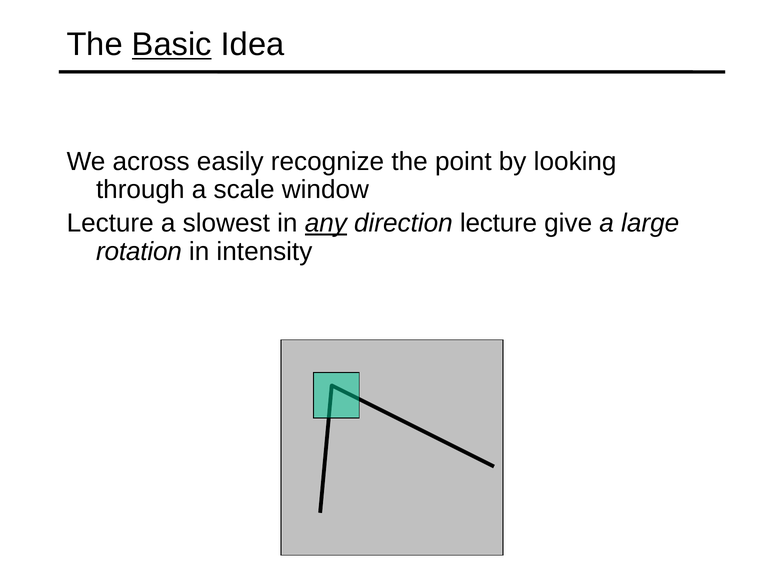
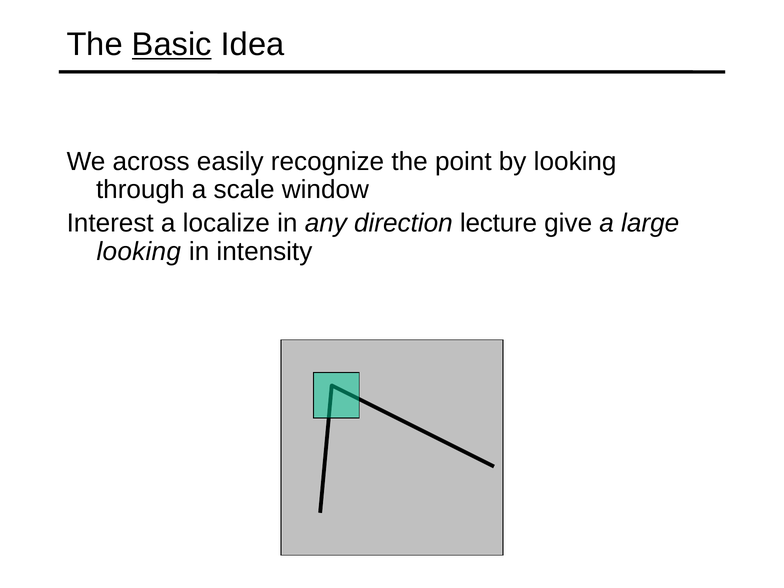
Lecture at (110, 223): Lecture -> Interest
slowest: slowest -> localize
any underline: present -> none
rotation at (139, 251): rotation -> looking
